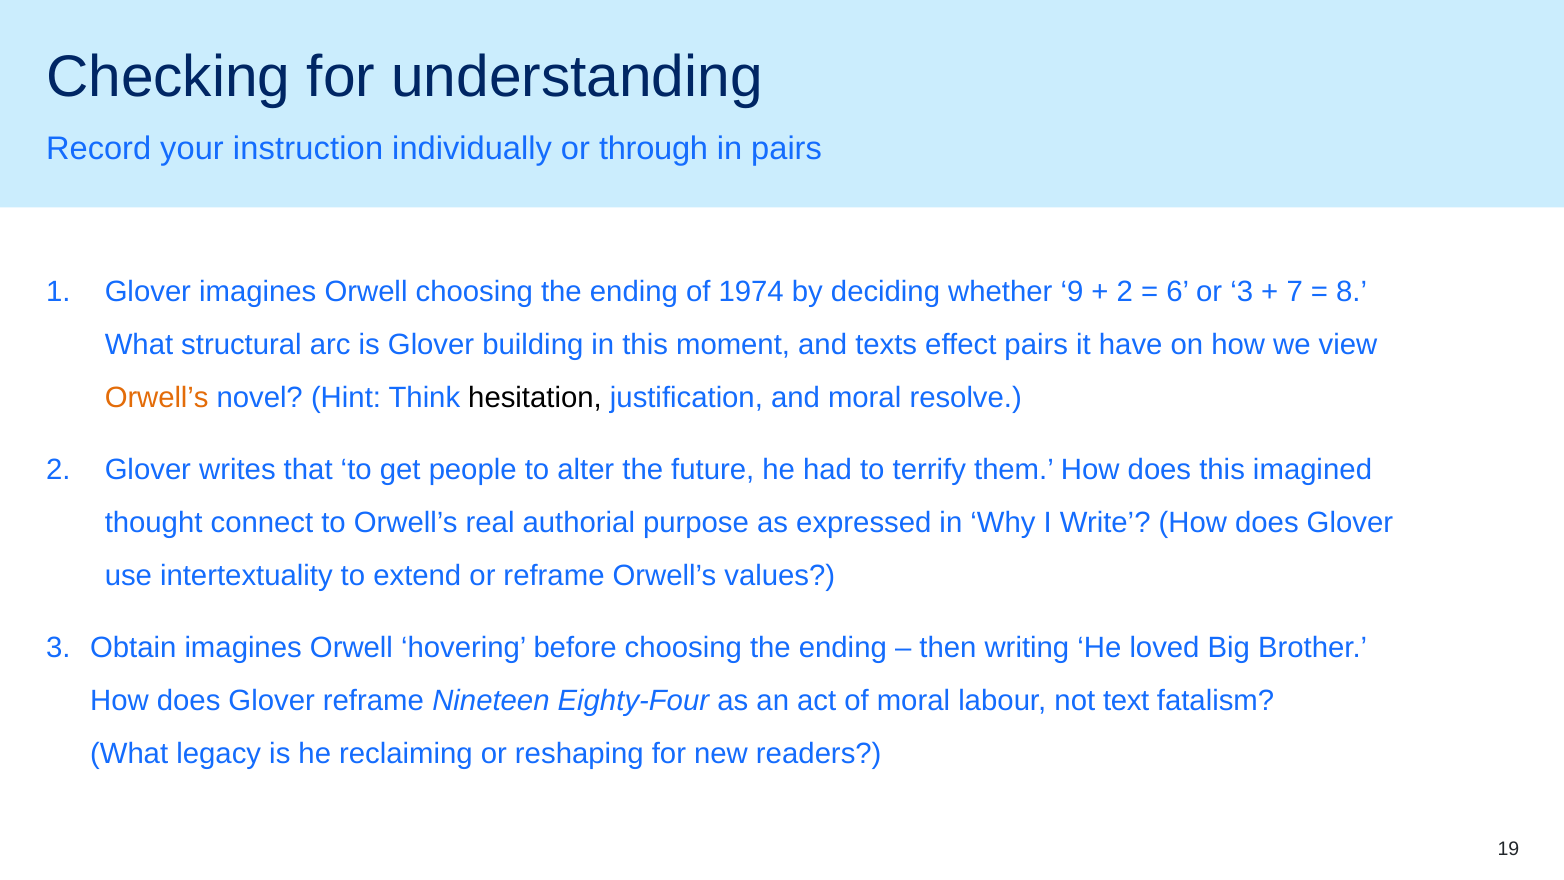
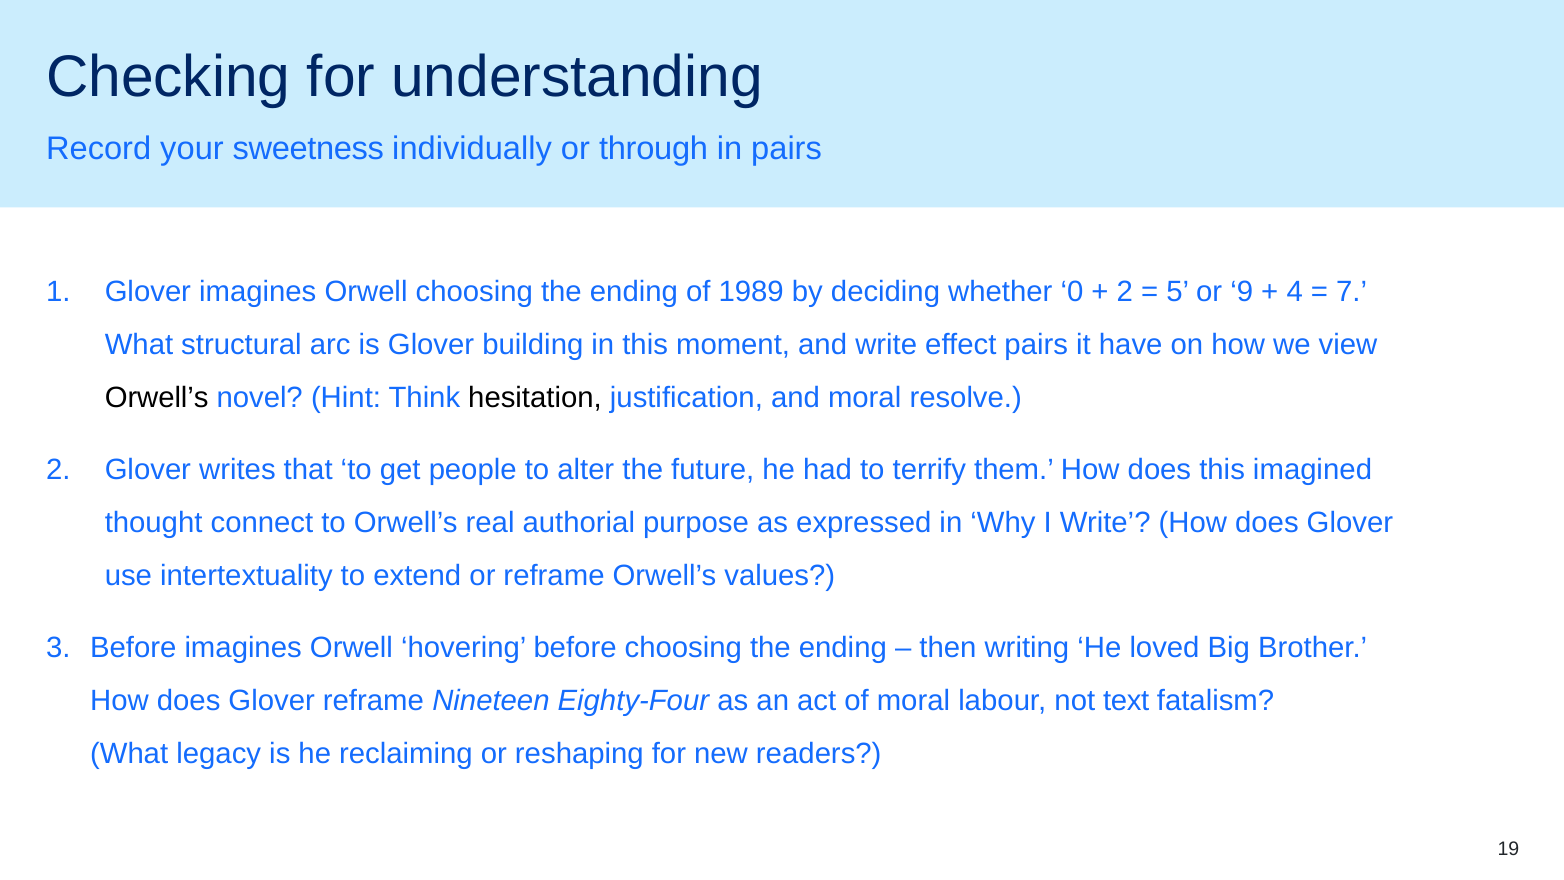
instruction: instruction -> sweetness
1974: 1974 -> 1989
9: 9 -> 0
6: 6 -> 5
or 3: 3 -> 9
7: 7 -> 4
8: 8 -> 7
and texts: texts -> write
Orwell’s at (157, 397) colour: orange -> black
Obtain at (133, 648): Obtain -> Before
